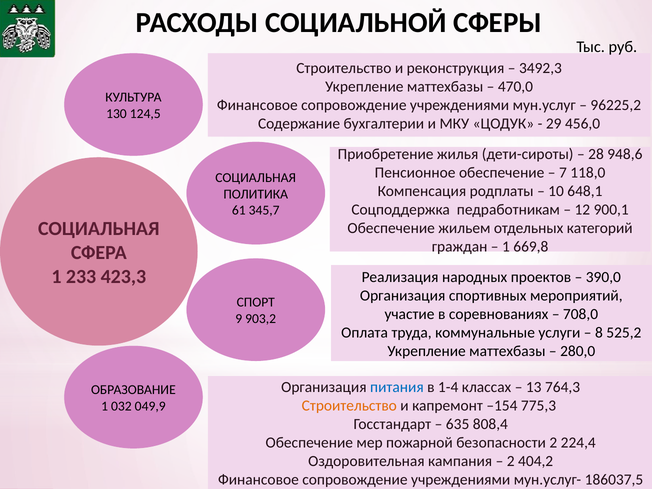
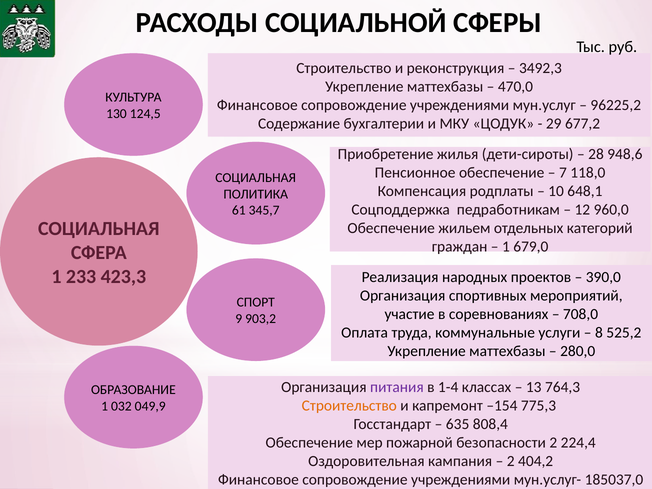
456,0: 456,0 -> 677,2
900,1: 900,1 -> 960,0
669,8: 669,8 -> 679,0
питания colour: blue -> purple
186037,5: 186037,5 -> 185037,0
